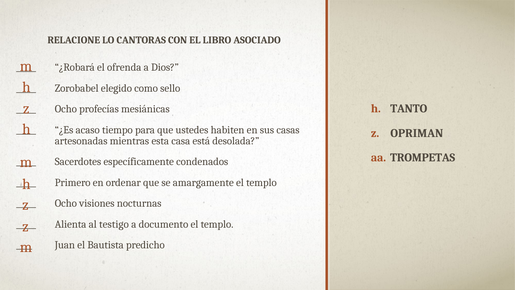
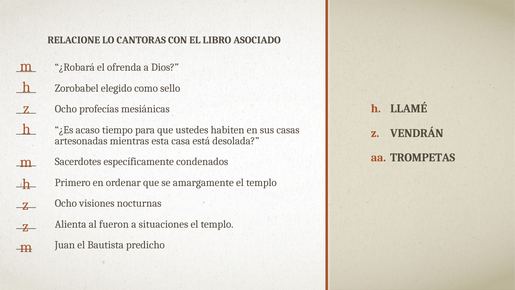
TANTO: TANTO -> LLAMÉ
OPRIMAN: OPRIMAN -> VENDRÁN
testigo: testigo -> fueron
documento: documento -> situaciones
